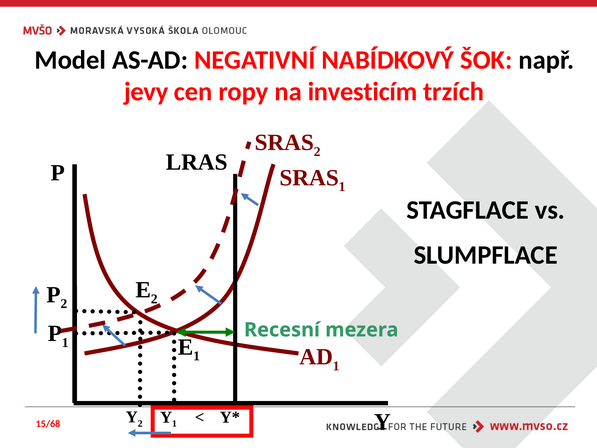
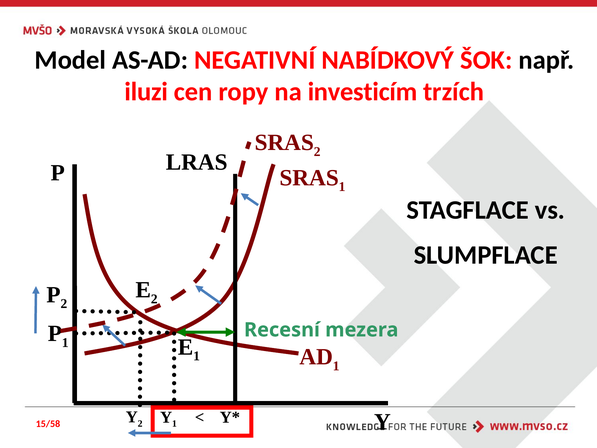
jevy: jevy -> iluzi
15/68: 15/68 -> 15/58
